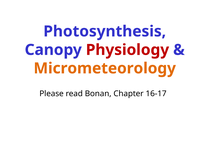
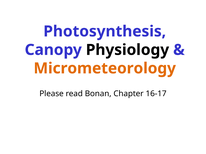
Physiology colour: red -> black
